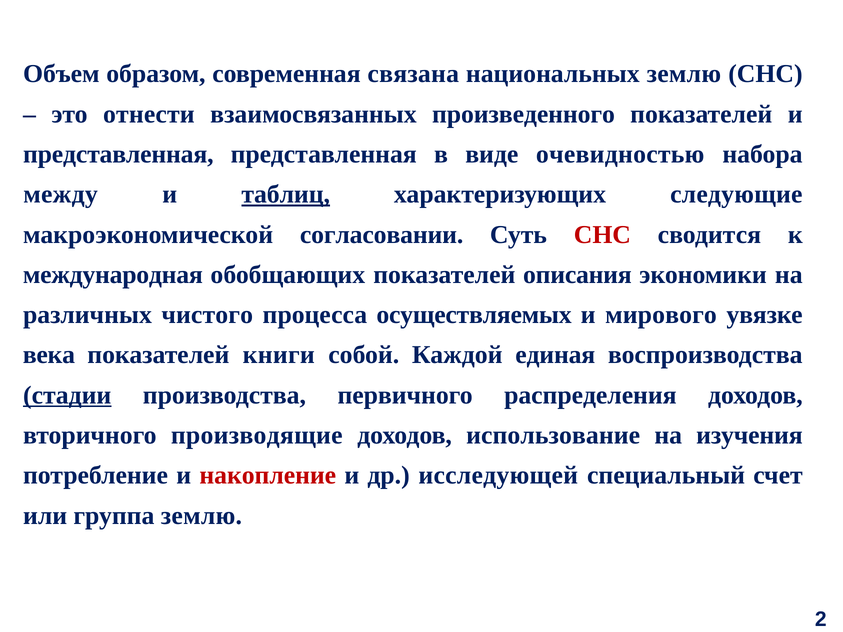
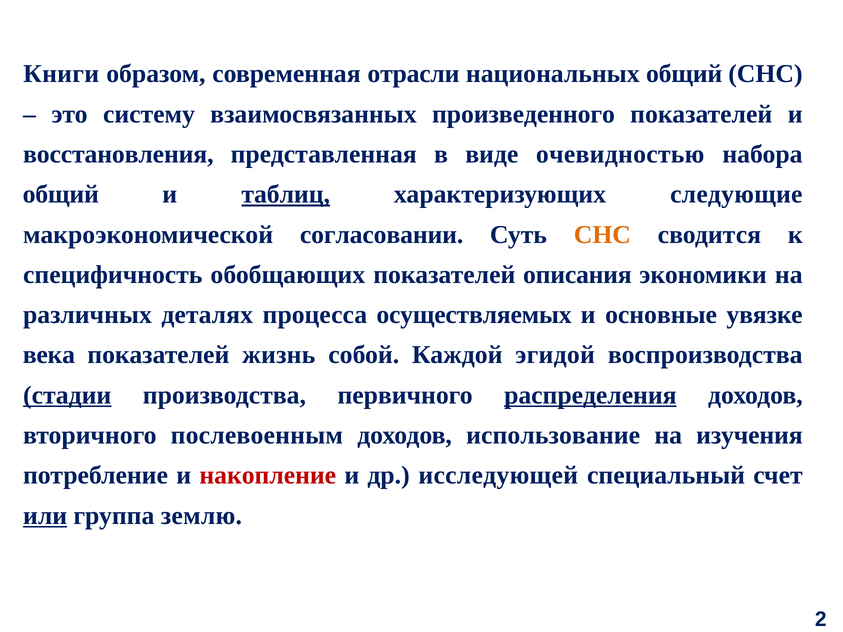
Объем: Объем -> Книги
связана: связана -> отрасли
национальных землю: землю -> общий
отнести: отнести -> систему
представленная at (118, 154): представленная -> восстановления
между at (61, 194): между -> общий
СНС at (602, 235) colour: red -> orange
международная: международная -> специфичность
чистого: чистого -> деталях
мирового: мирового -> основные
книги: книги -> жизнь
единая: единая -> эгидой
распределения underline: none -> present
производящие: производящие -> послевоенным
или underline: none -> present
